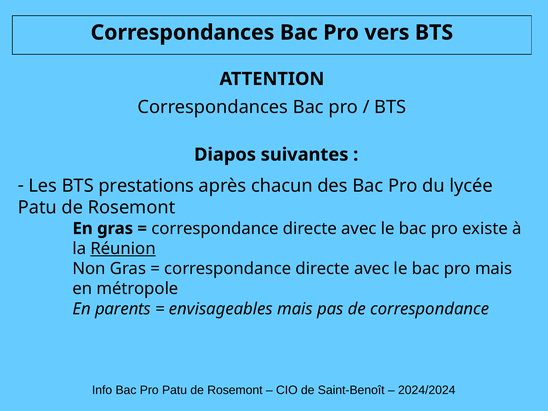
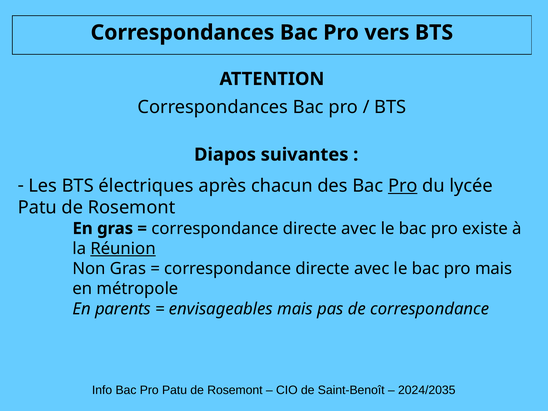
prestations: prestations -> électriques
Pro at (403, 186) underline: none -> present
2024/2024: 2024/2024 -> 2024/2035
